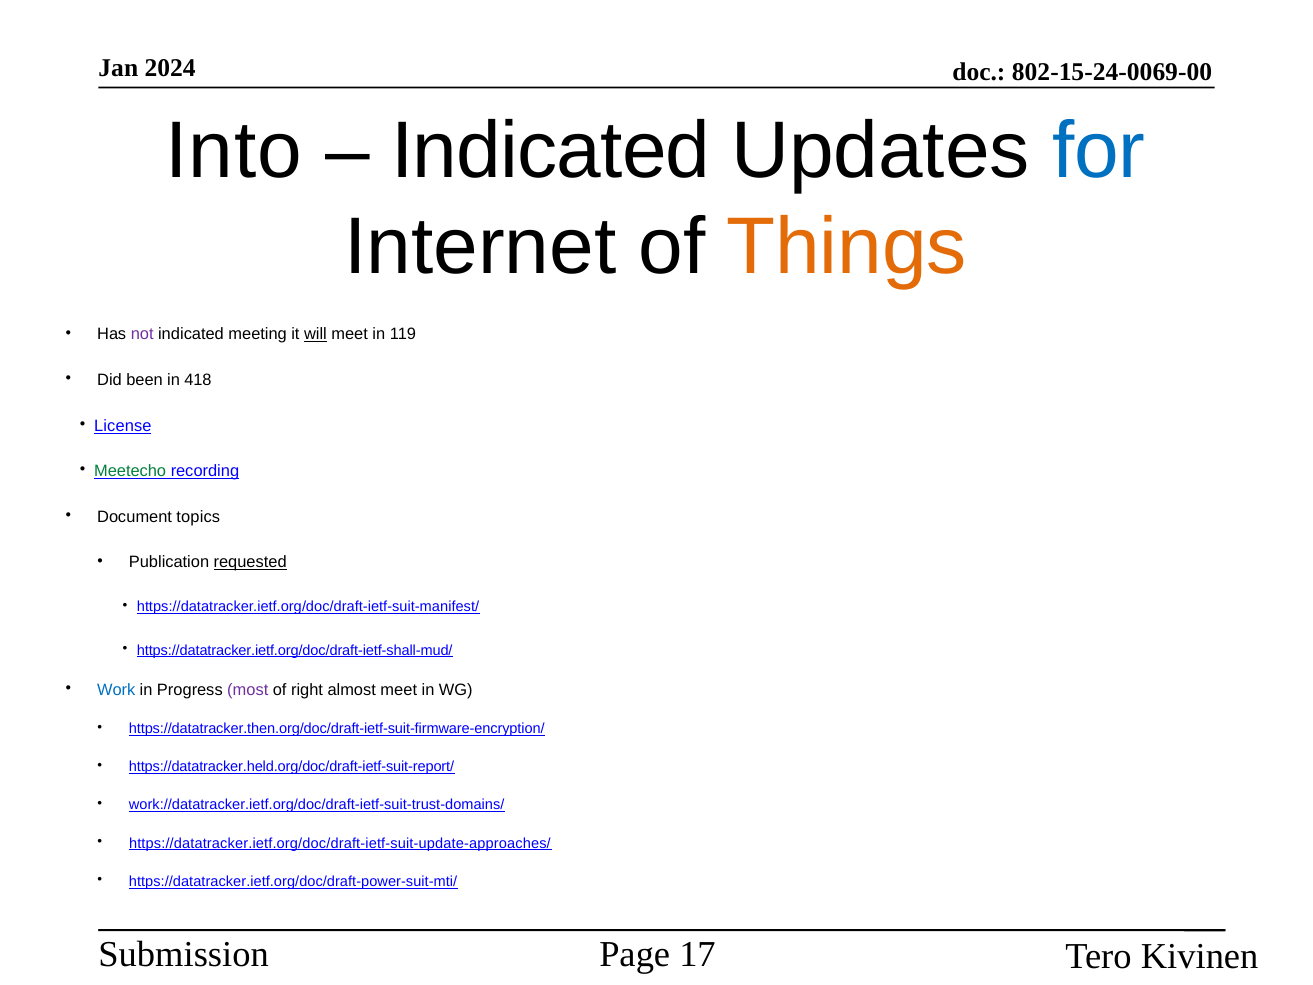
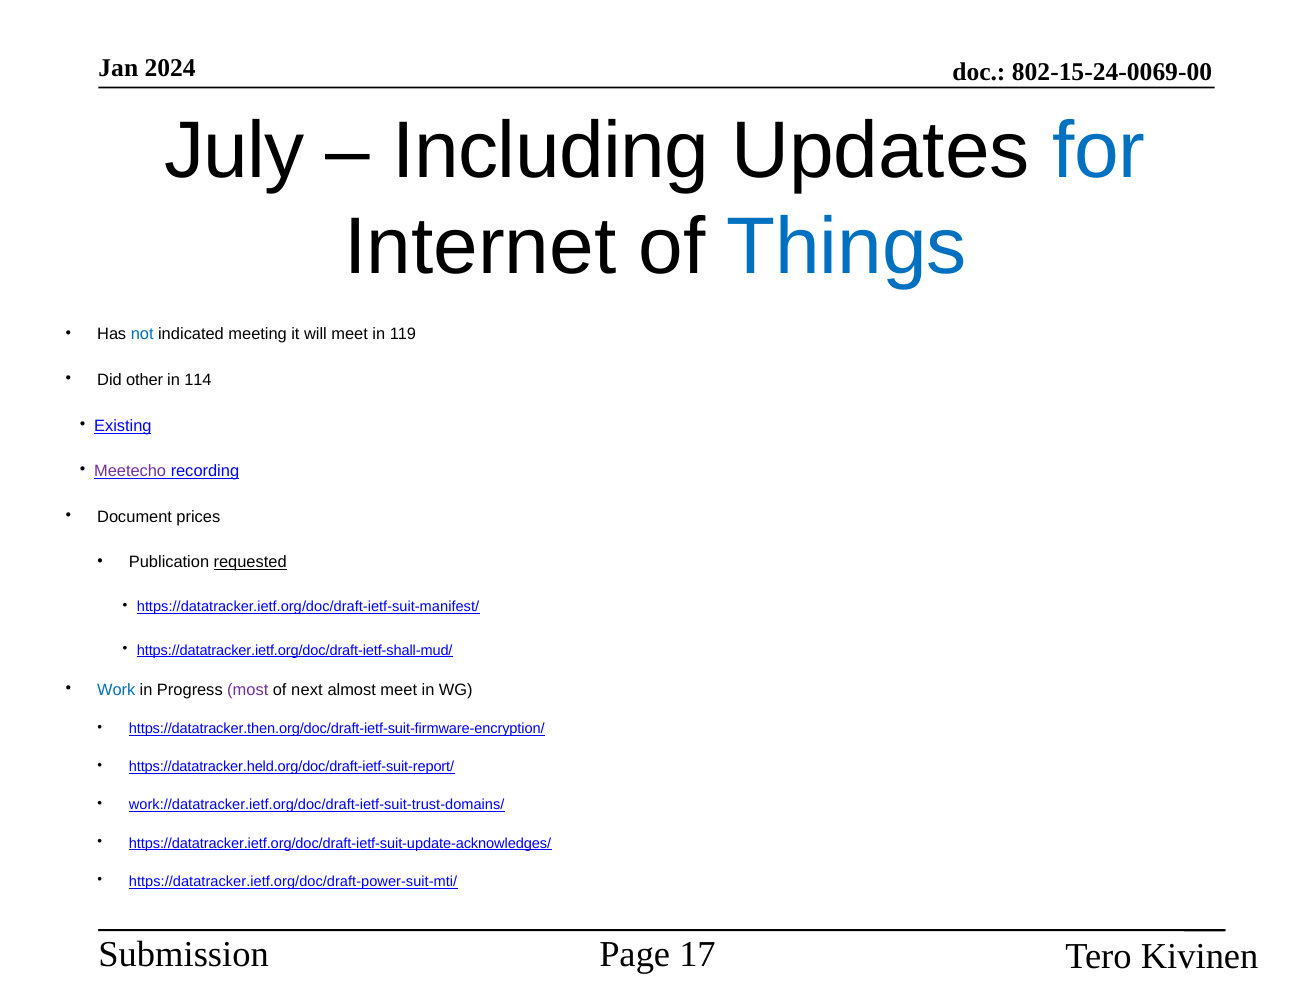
Into: Into -> July
Indicated at (551, 151): Indicated -> Including
Things colour: orange -> blue
not colour: purple -> blue
will underline: present -> none
been: been -> other
418: 418 -> 114
License: License -> Existing
Meetecho colour: green -> purple
topics: topics -> prices
right: right -> next
https://datatracker.ietf.org/doc/draft-ietf-suit-update-approaches/: https://datatracker.ietf.org/doc/draft-ietf-suit-update-approaches/ -> https://datatracker.ietf.org/doc/draft-ietf-suit-update-acknowledges/
